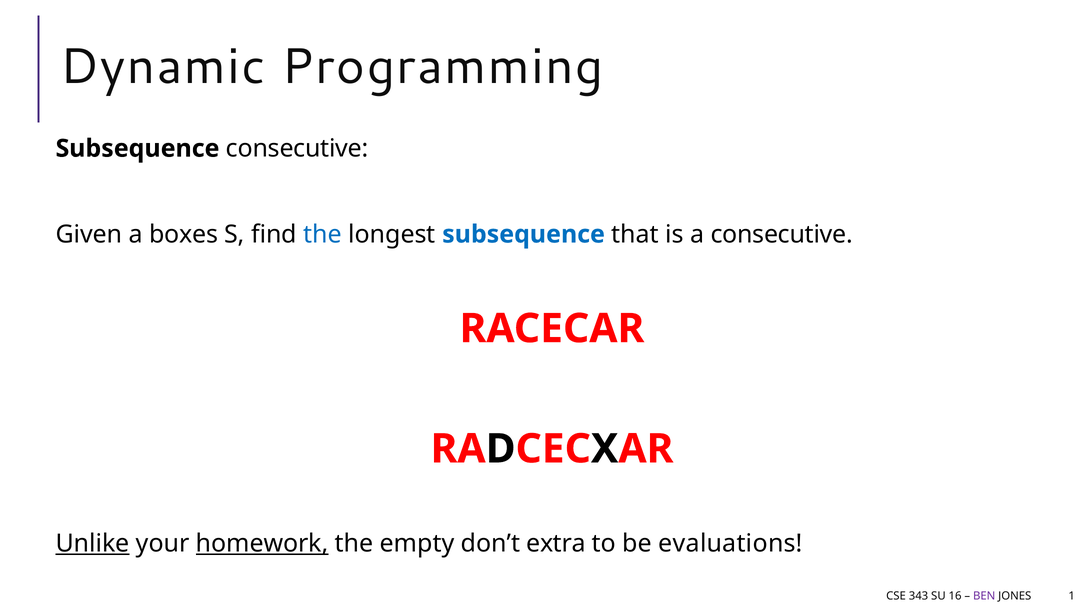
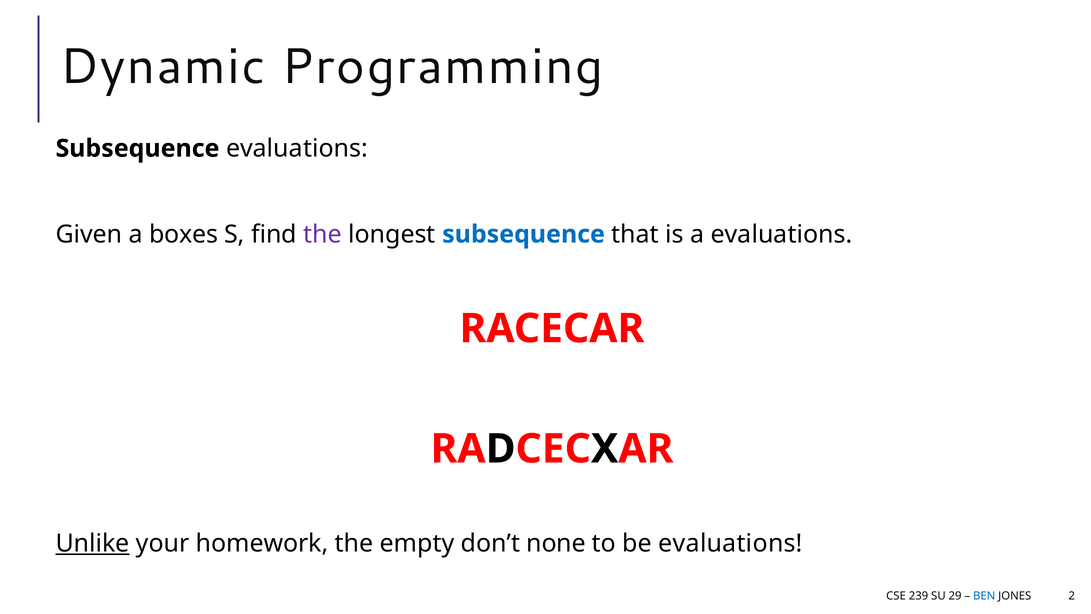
Subsequence consecutive: consecutive -> evaluations
the at (322, 234) colour: blue -> purple
a consecutive: consecutive -> evaluations
homework underline: present -> none
extra: extra -> none
343: 343 -> 239
16: 16 -> 29
BEN colour: purple -> blue
1: 1 -> 2
